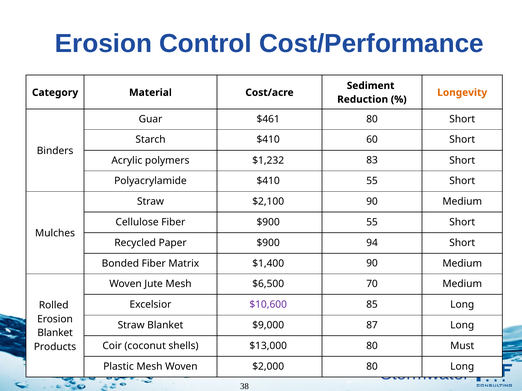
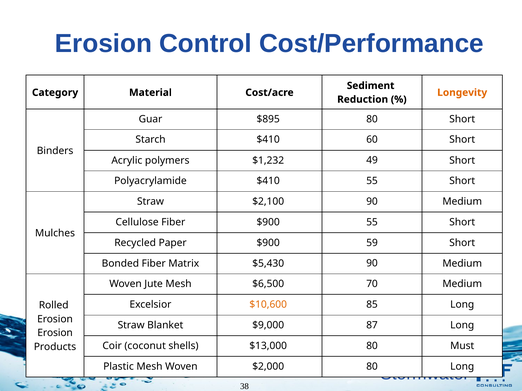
$461: $461 -> $895
83: 83 -> 49
94: 94 -> 59
$1,400: $1,400 -> $5,430
$10,600 colour: purple -> orange
Blanket at (55, 333): Blanket -> Erosion
